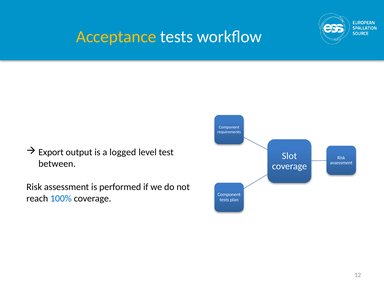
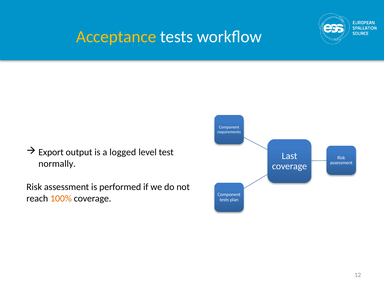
Slot: Slot -> Last
between: between -> normally
100% colour: blue -> orange
